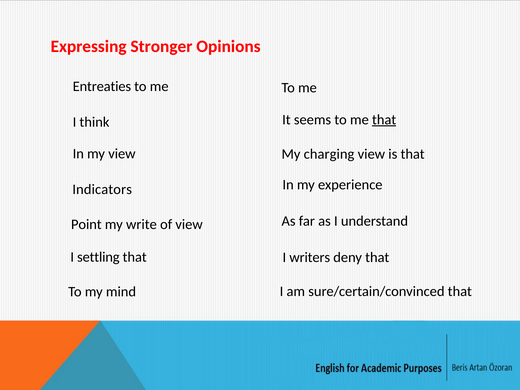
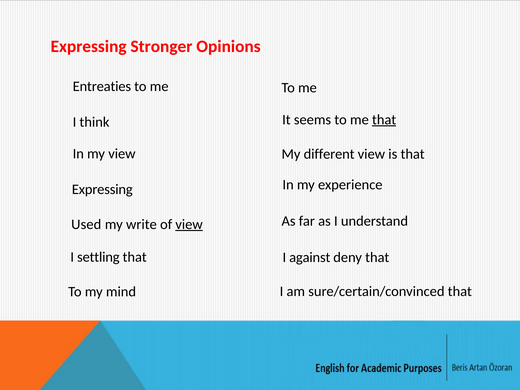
charging: charging -> different
Indicators at (102, 189): Indicators -> Expressing
Point: Point -> Used
view at (189, 224) underline: none -> present
writers: writers -> against
